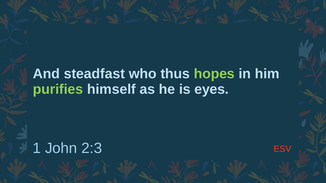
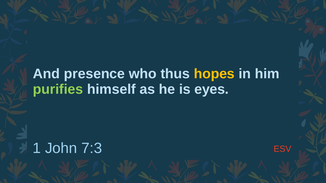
steadfast: steadfast -> presence
hopes colour: light green -> yellow
2:3: 2:3 -> 7:3
